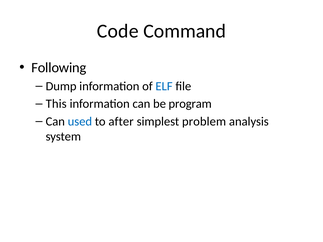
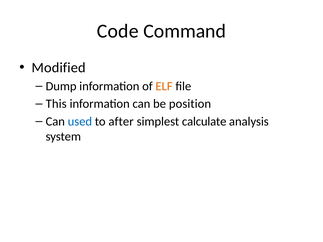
Following: Following -> Modified
ELF colour: blue -> orange
program: program -> position
problem: problem -> calculate
